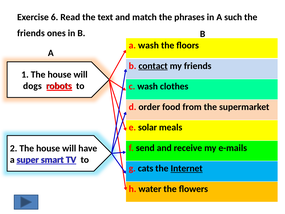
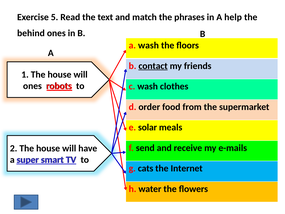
6: 6 -> 5
such: such -> help
friends at (31, 33): friends -> behind
dogs at (32, 86): dogs -> ones
Internet underline: present -> none
